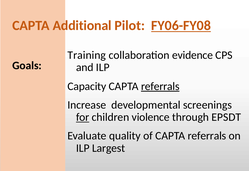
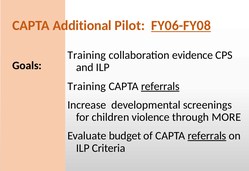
Capacity at (87, 86): Capacity -> Training
for underline: present -> none
EPSDT: EPSDT -> MORE
quality: quality -> budget
referrals at (207, 136) underline: none -> present
Largest: Largest -> Criteria
